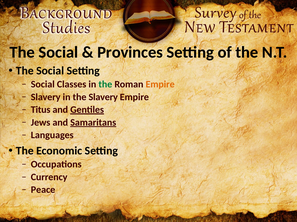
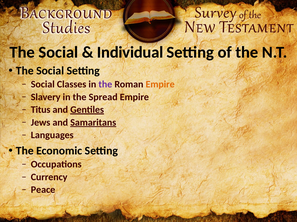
Provinces: Provinces -> Individual
the at (105, 85) colour: green -> purple
the Slavery: Slavery -> Spread
